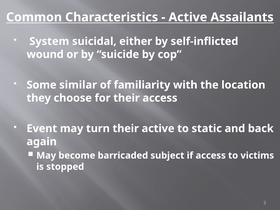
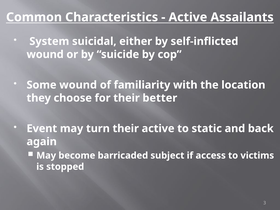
Some similar: similar -> wound
their access: access -> better
